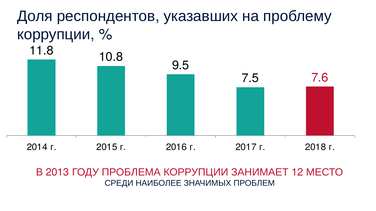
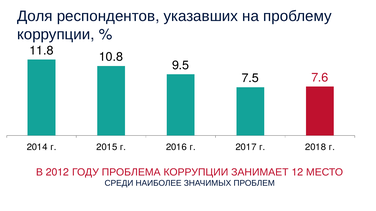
2013: 2013 -> 2012
